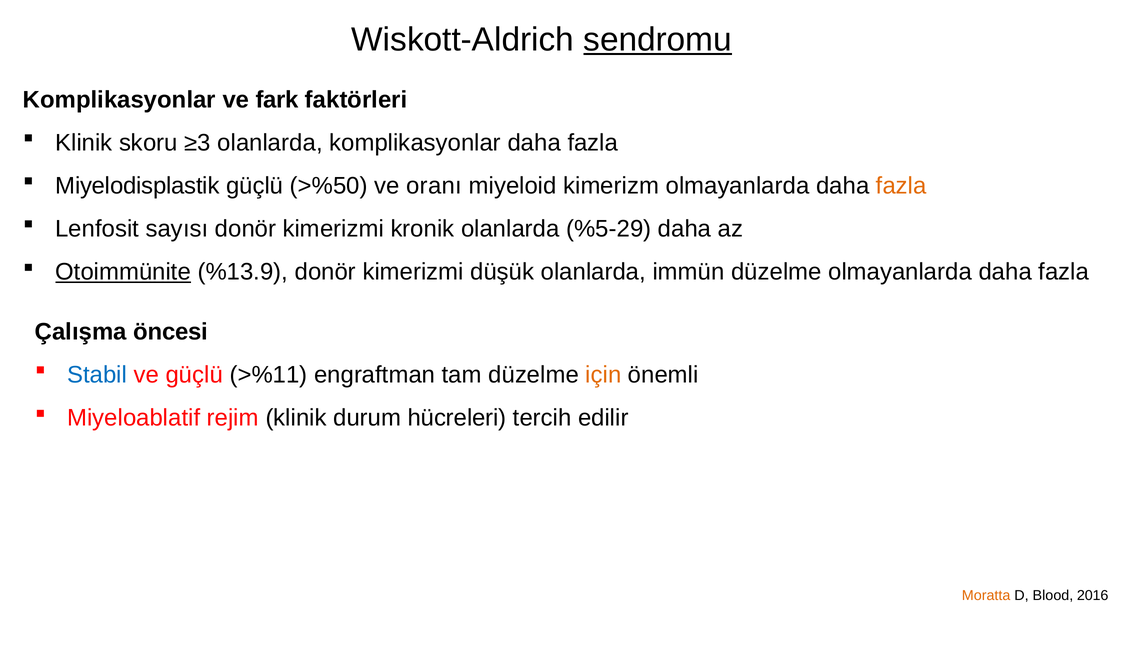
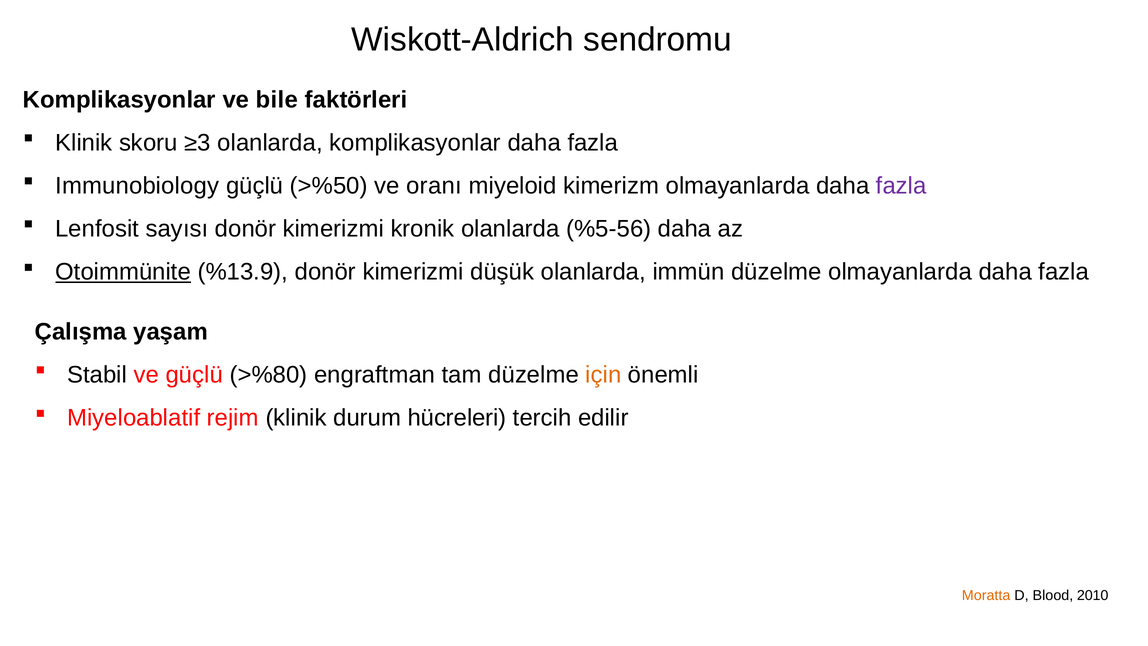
sendromu underline: present -> none
fark: fark -> bile
Miyelodisplastik: Miyelodisplastik -> Immunobiology
fazla at (901, 186) colour: orange -> purple
%5-29: %5-29 -> %5-56
öncesi: öncesi -> yaşam
Stabil colour: blue -> black
>%11: >%11 -> >%80
2016: 2016 -> 2010
